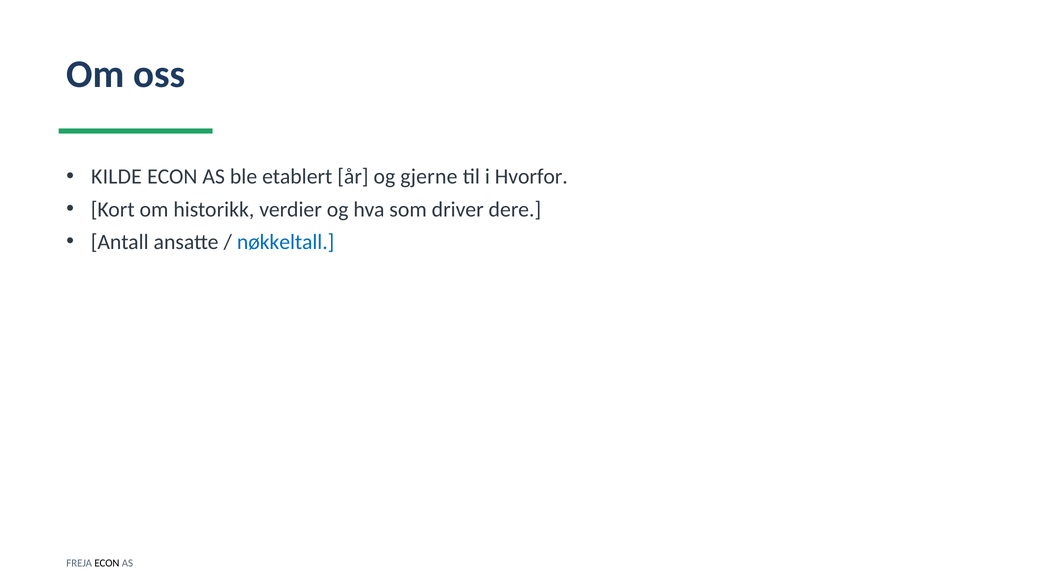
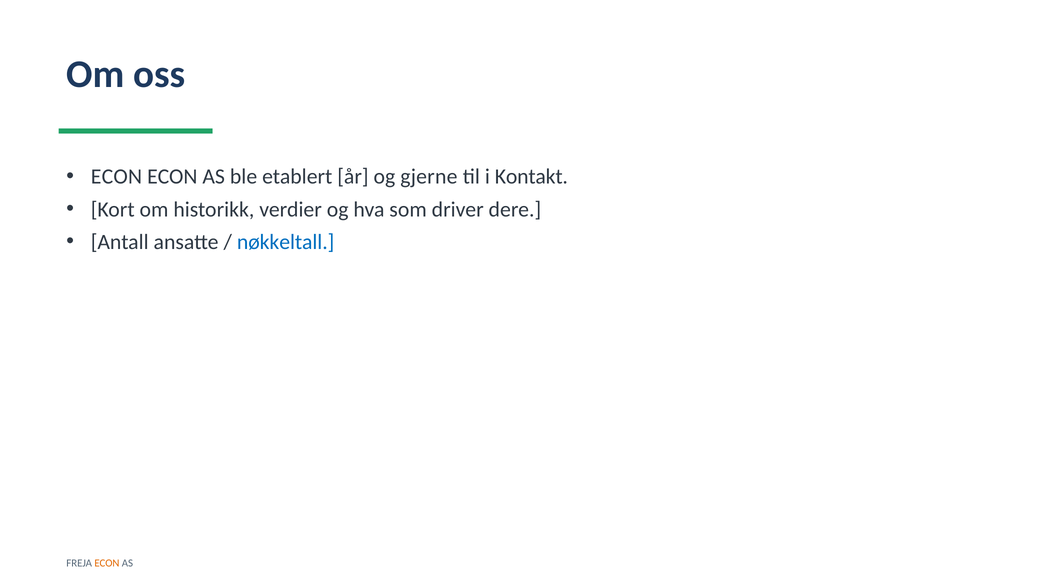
KILDE at (116, 177): KILDE -> ECON
Hvorfor: Hvorfor -> Kontakt
ECON at (107, 563) colour: black -> orange
